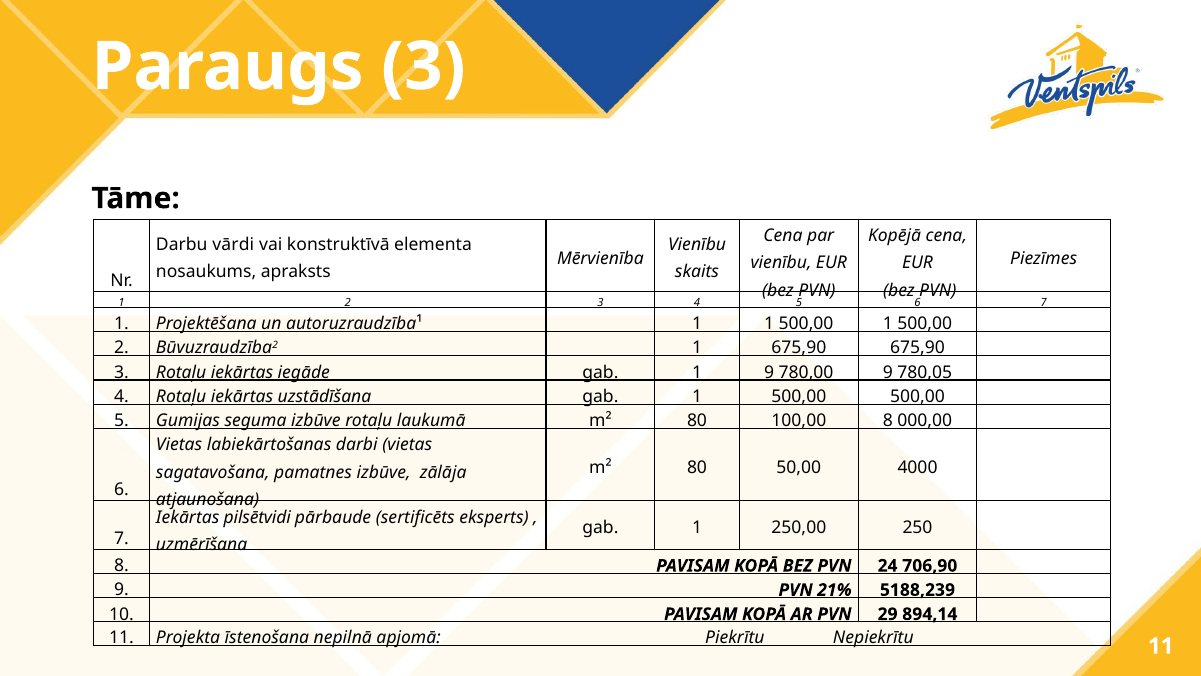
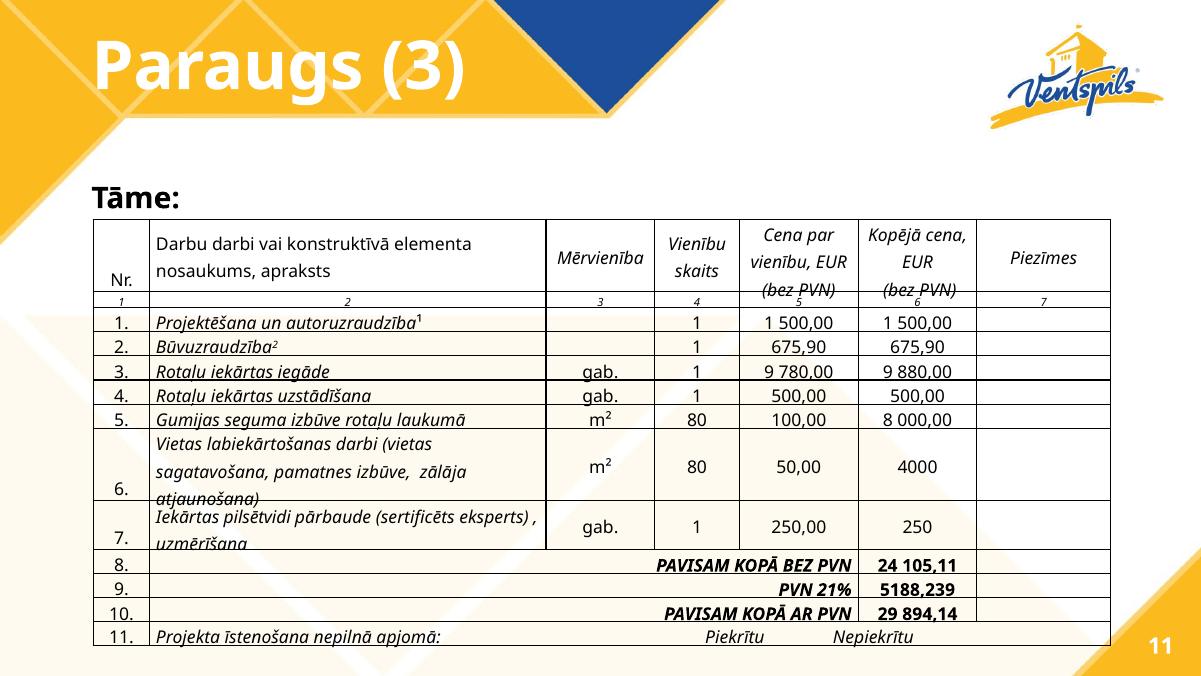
Darbu vārdi: vārdi -> darbi
780,05: 780,05 -> 880,00
706,90: 706,90 -> 105,11
